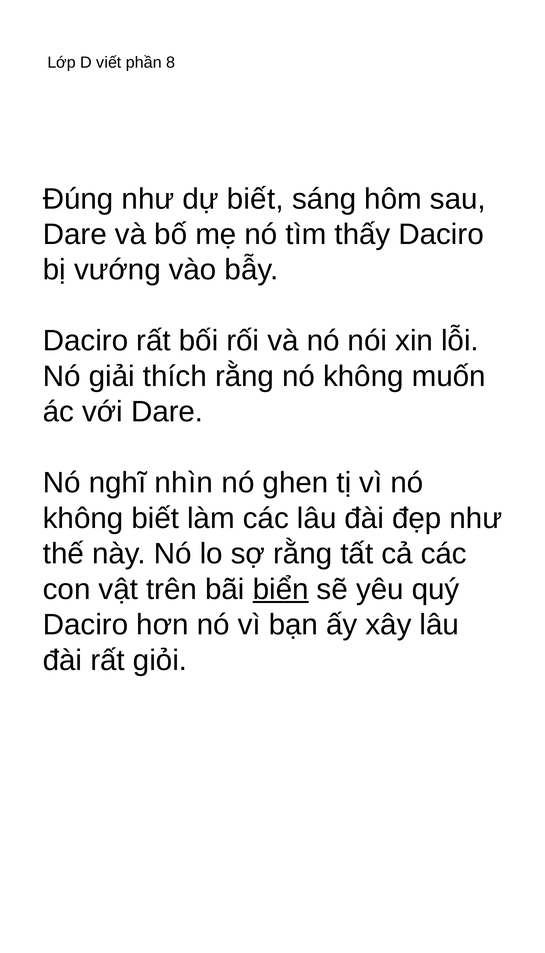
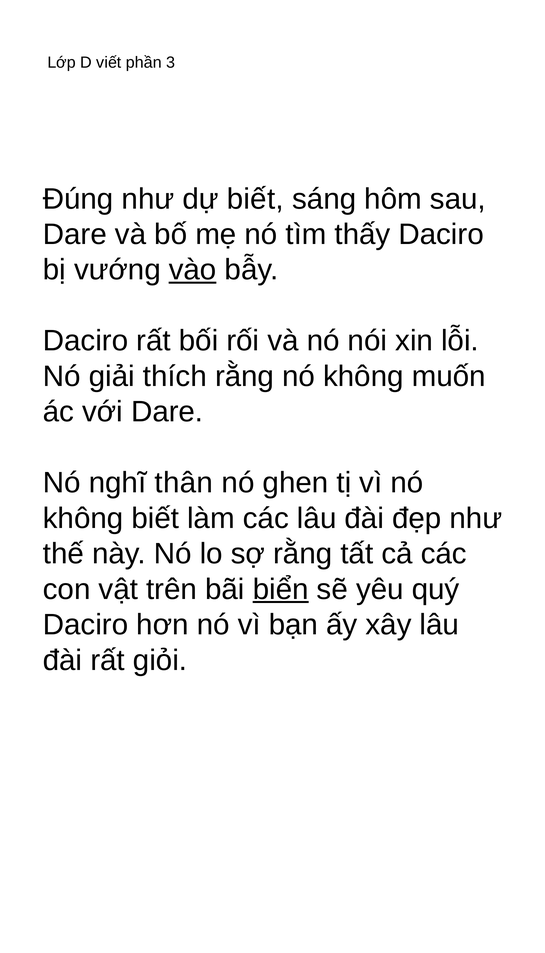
8: 8 -> 3
vào underline: none -> present
nhìn: nhìn -> thân
